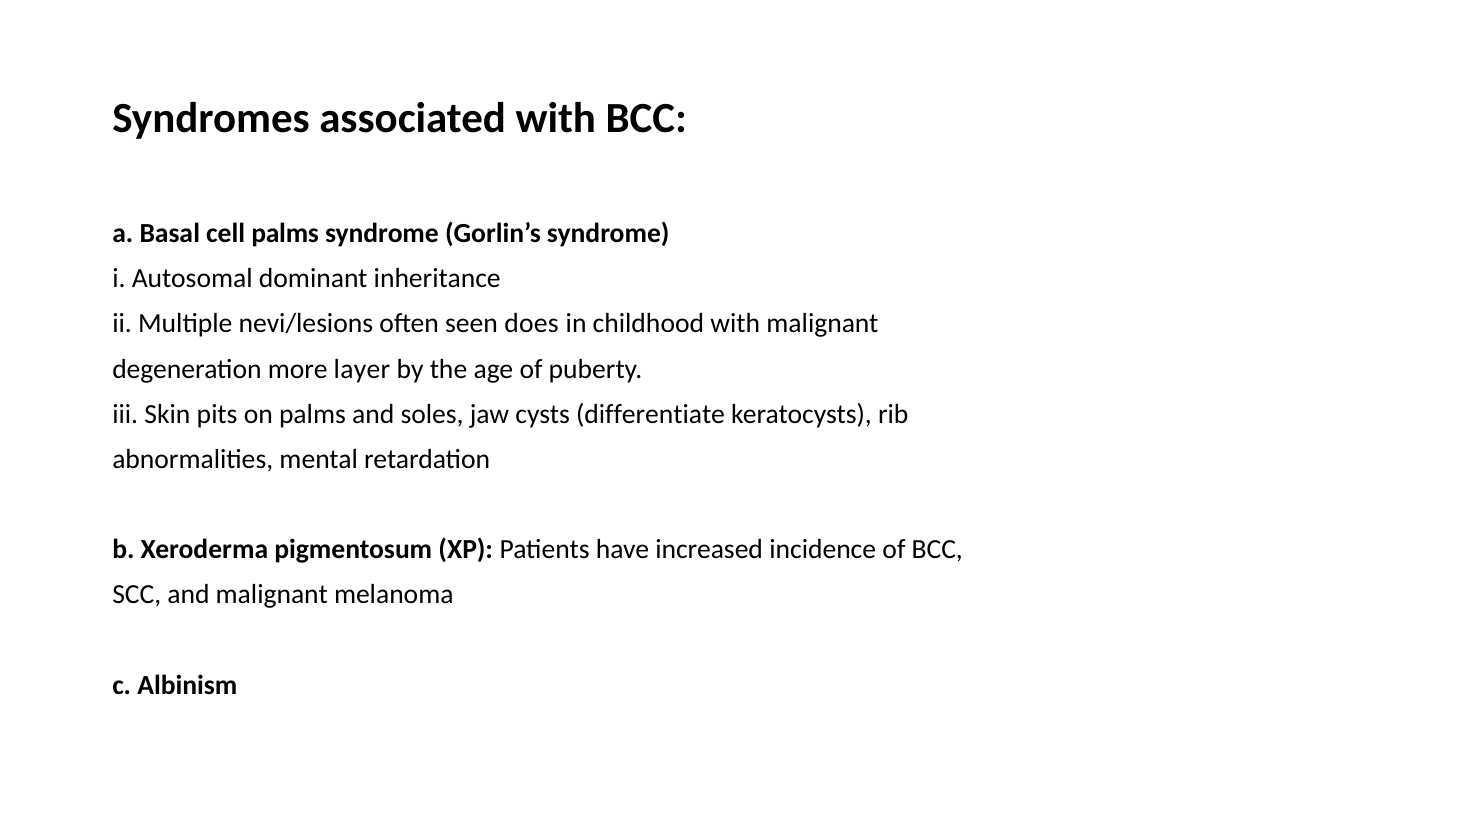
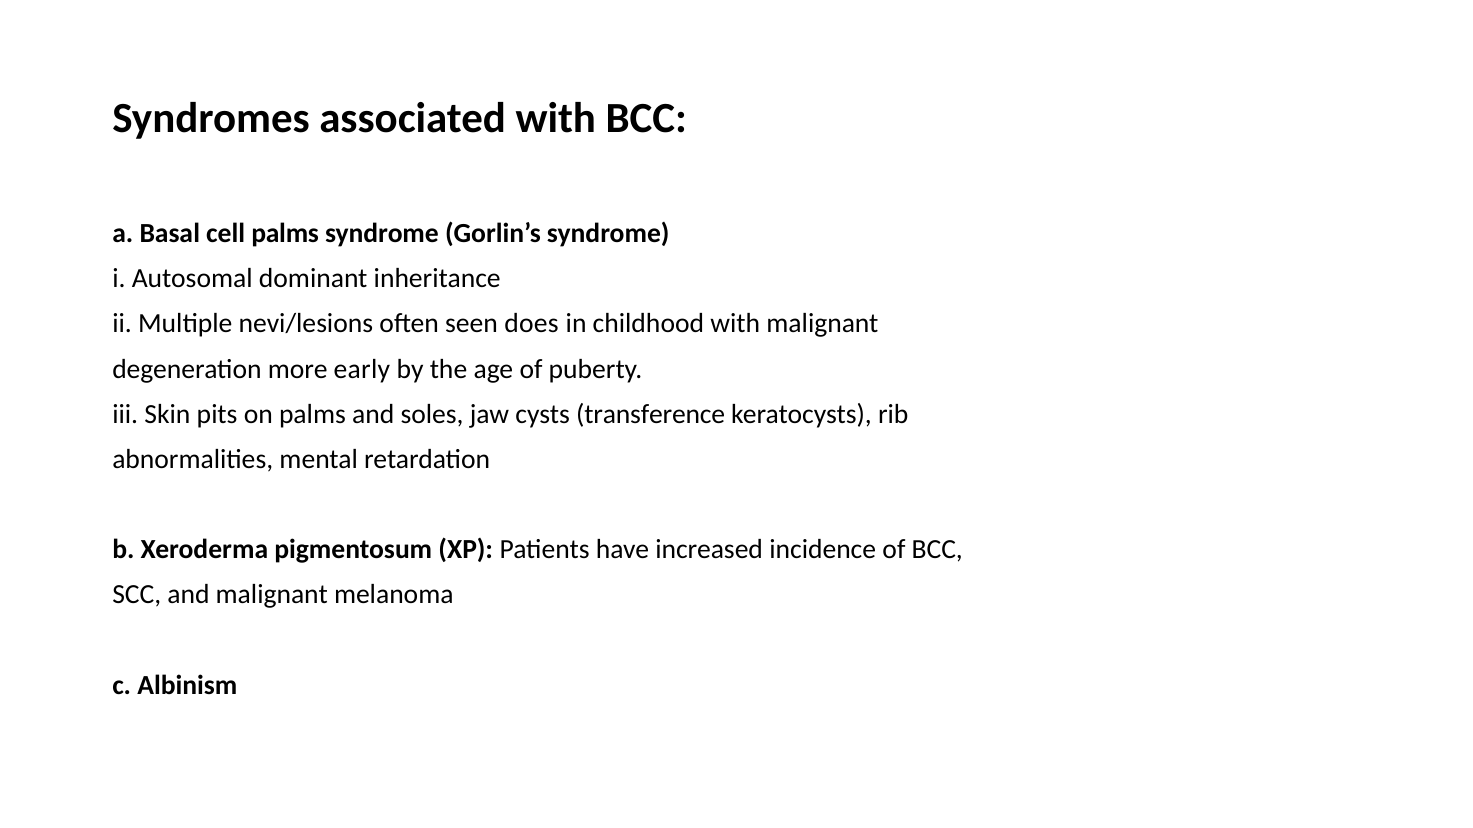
layer: layer -> early
differentiate: differentiate -> transference
